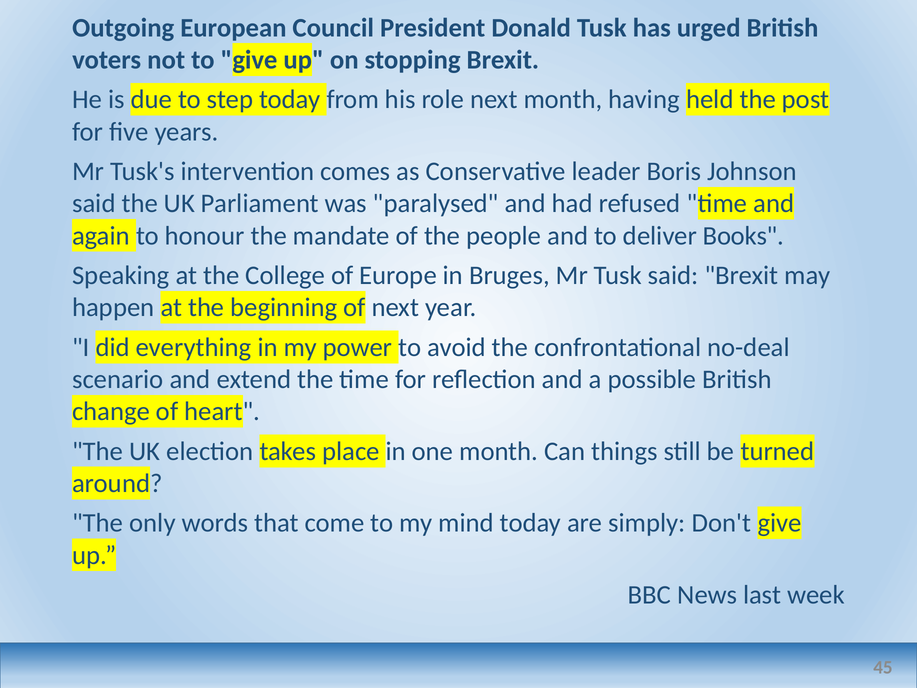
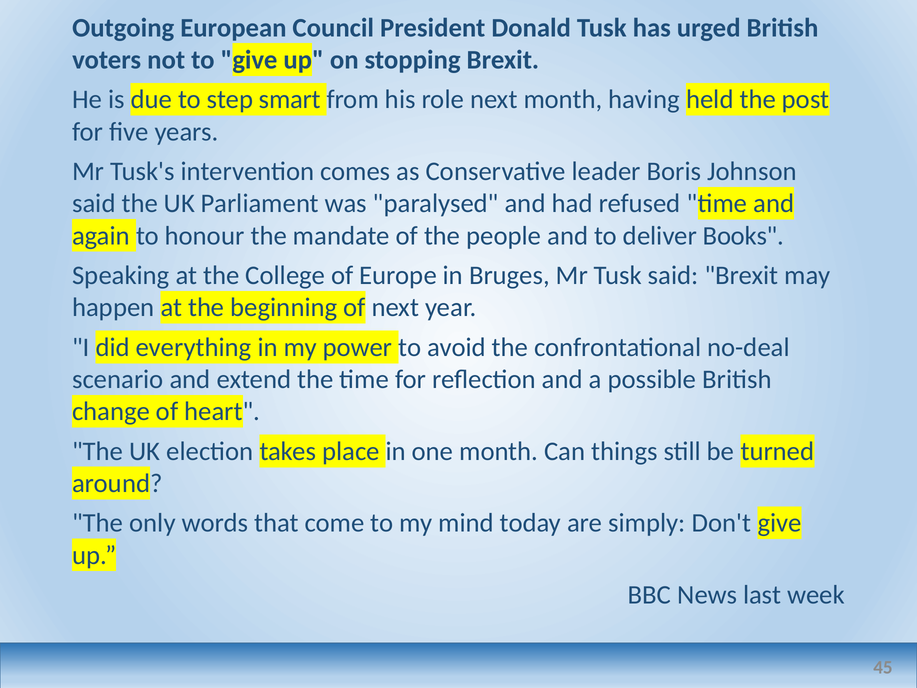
step today: today -> smart
